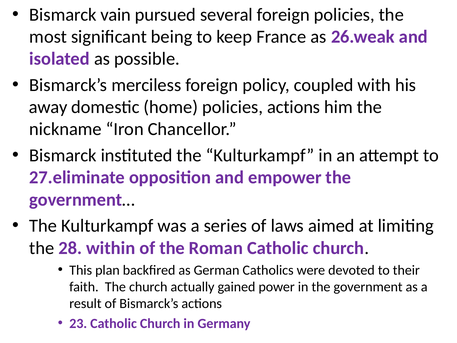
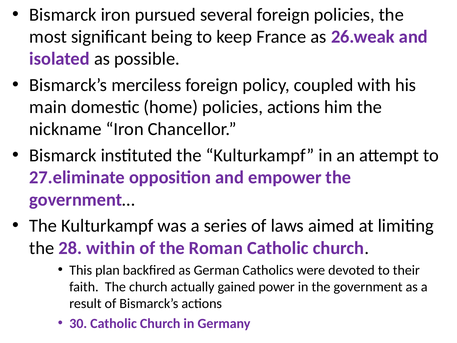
Bismarck vain: vain -> iron
away: away -> main
23: 23 -> 30
